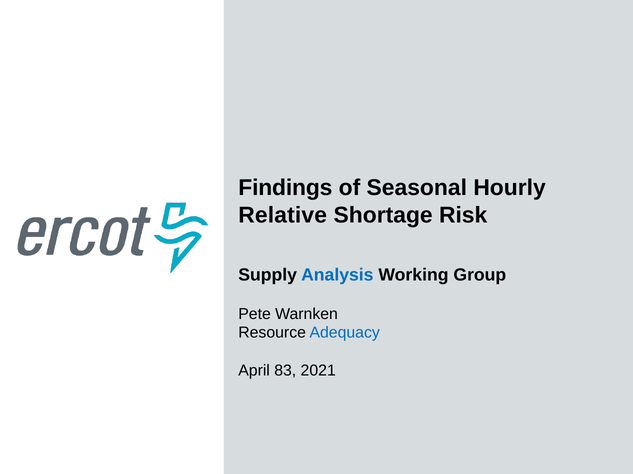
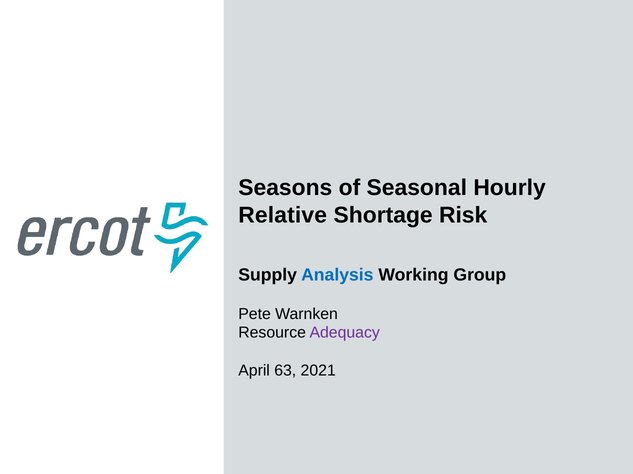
Findings: Findings -> Seasons
Adequacy colour: blue -> purple
83: 83 -> 63
